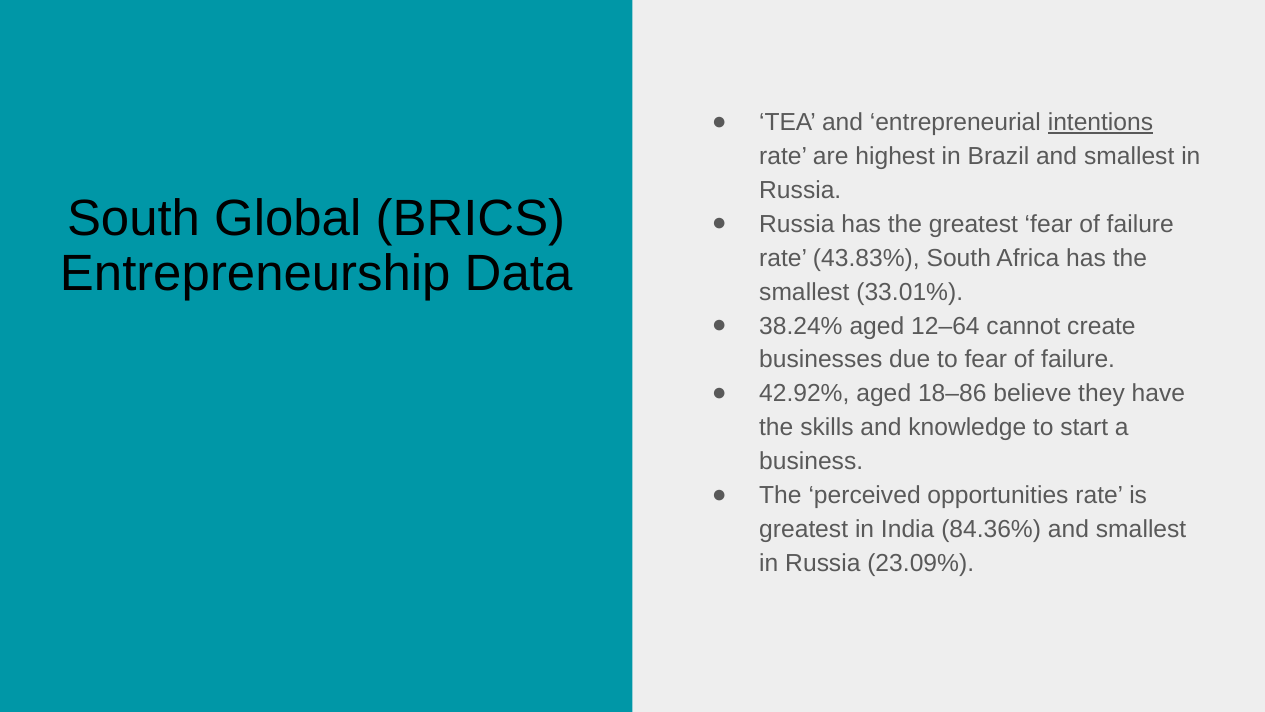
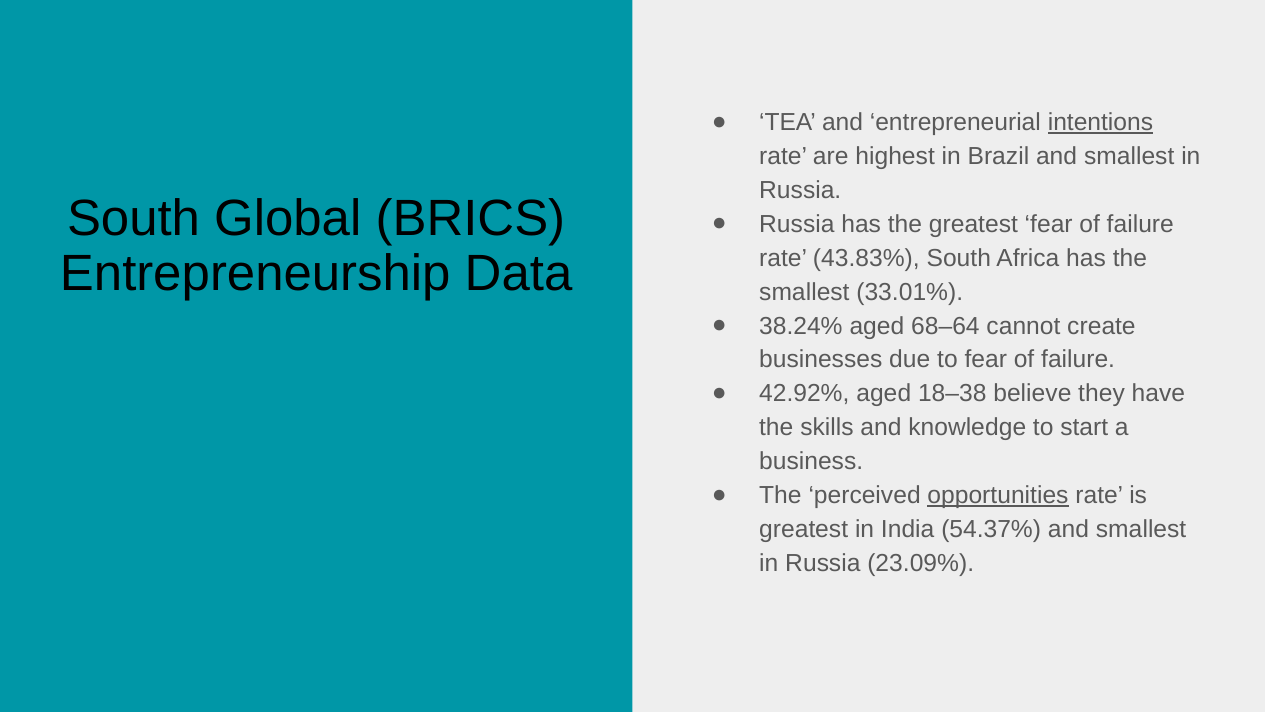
12–64: 12–64 -> 68–64
18–86: 18–86 -> 18–38
opportunities underline: none -> present
84.36%: 84.36% -> 54.37%
